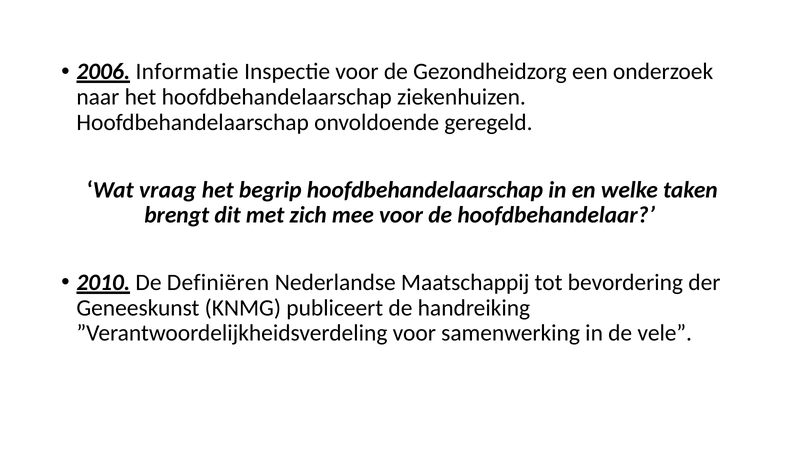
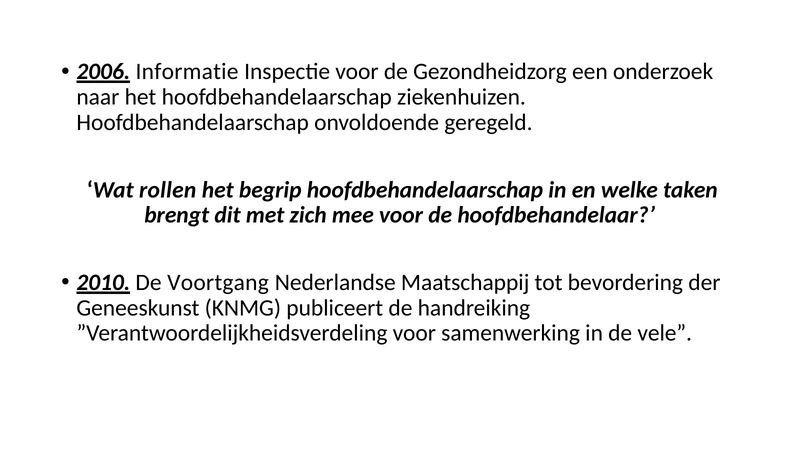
vraag: vraag -> rollen
Definiëren: Definiëren -> Voortgang
